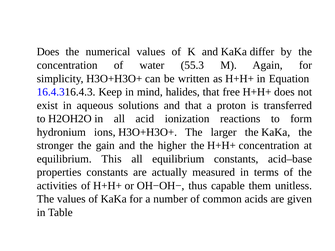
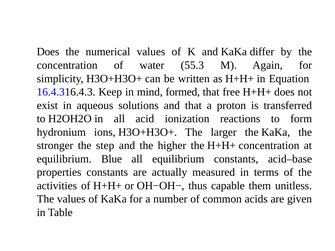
halides: halides -> formed
gain: gain -> step
This: This -> Blue
